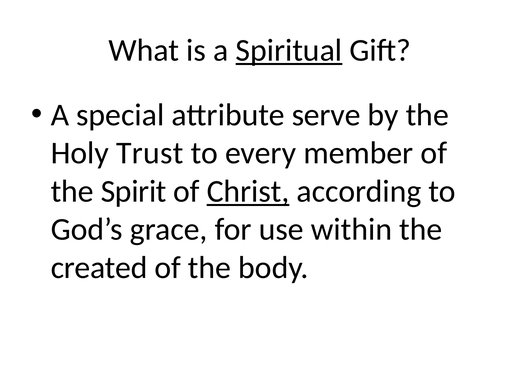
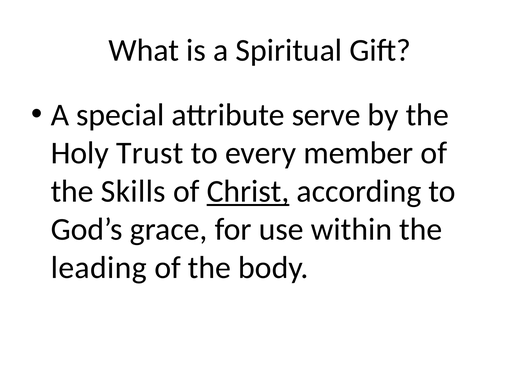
Spiritual underline: present -> none
Spirit: Spirit -> Skills
created: created -> leading
